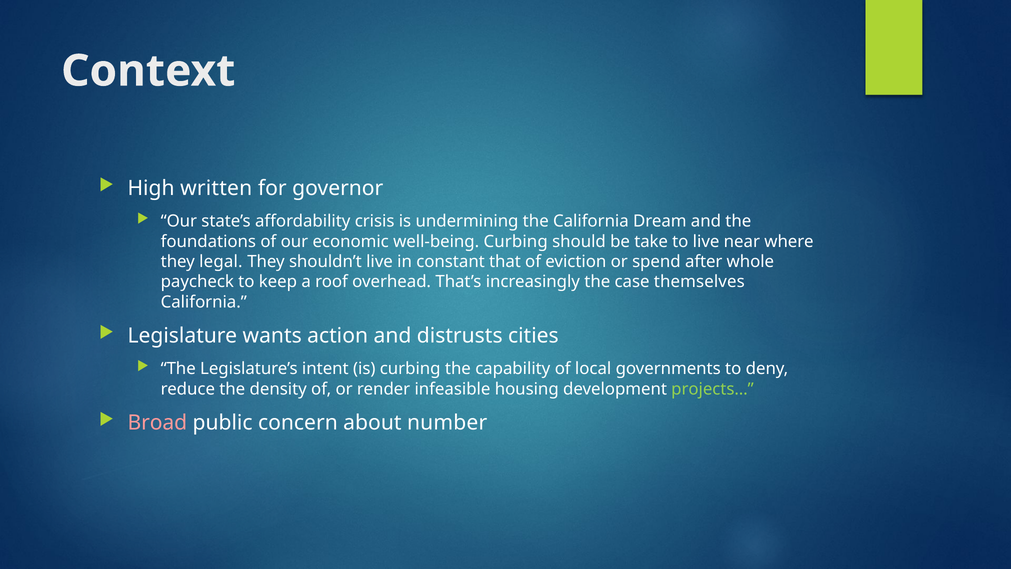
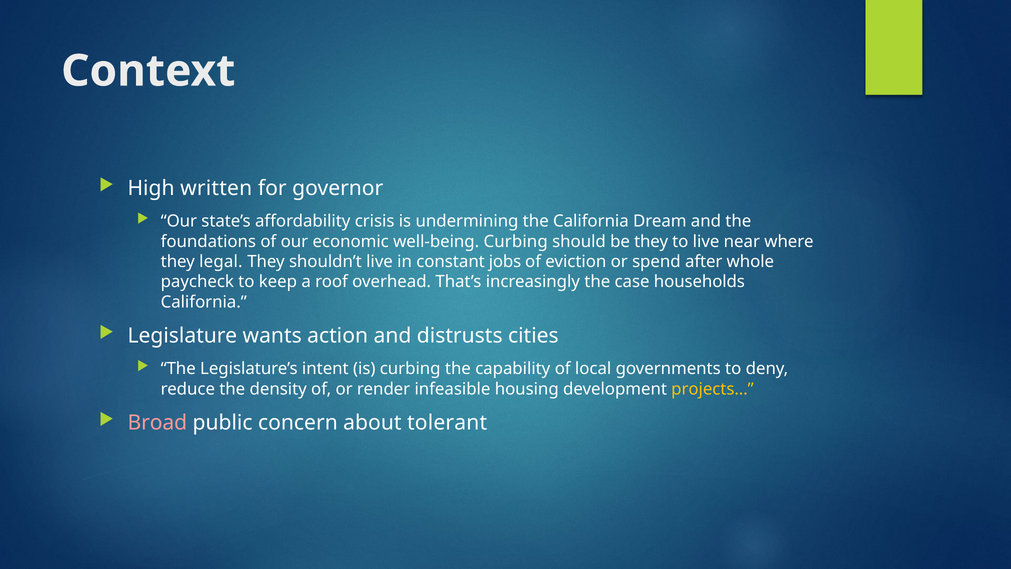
be take: take -> they
that: that -> jobs
themselves: themselves -> households
projects… colour: light green -> yellow
number: number -> tolerant
